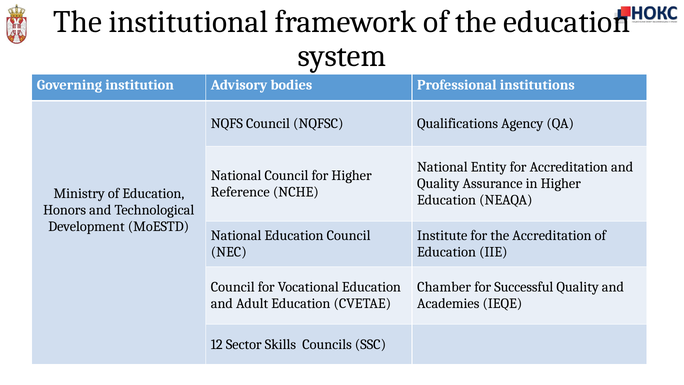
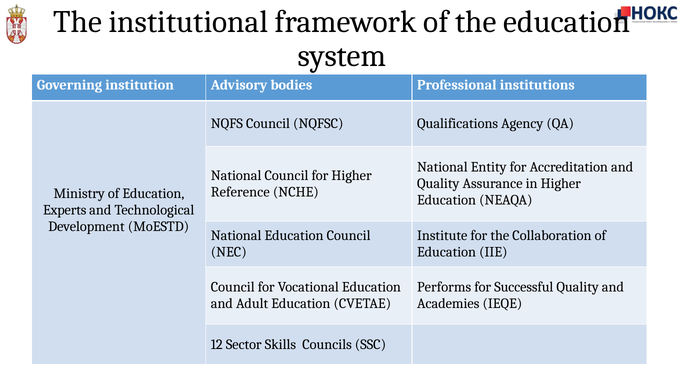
Honors: Honors -> Experts
the Accreditation: Accreditation -> Collaboration
Chamber: Chamber -> Performs
